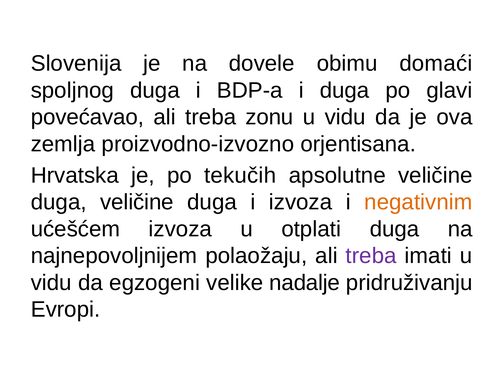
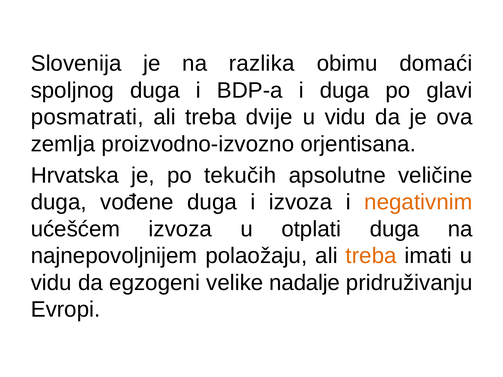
dovele: dovele -> razlika
povećavao: povećavao -> posmatrati
zonu: zonu -> dvije
duga veličine: veličine -> vođene
treba at (371, 256) colour: purple -> orange
